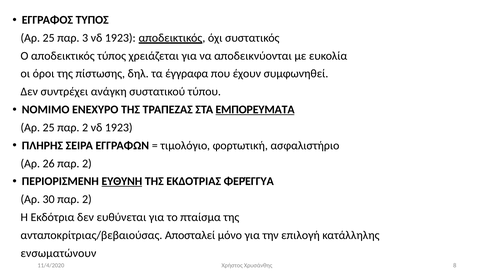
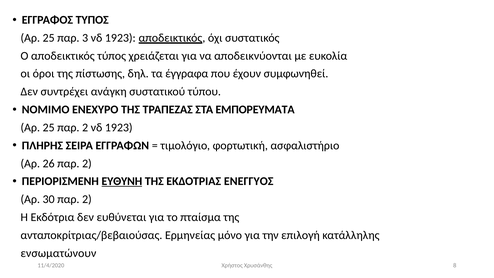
ΕΜΠΟΡΕΥΜΑΤΑ underline: present -> none
ΦΕΡΈΓΓΥΑ: ΦΕΡΈΓΓΥΑ -> ΕΝΕΓΓΥΟΣ
Αποσταλεί: Αποσταλεί -> Ερμηνείας
